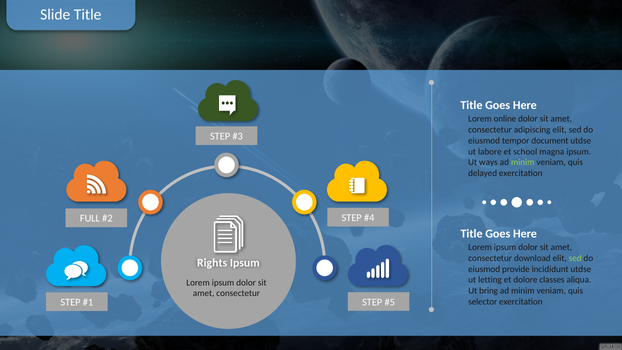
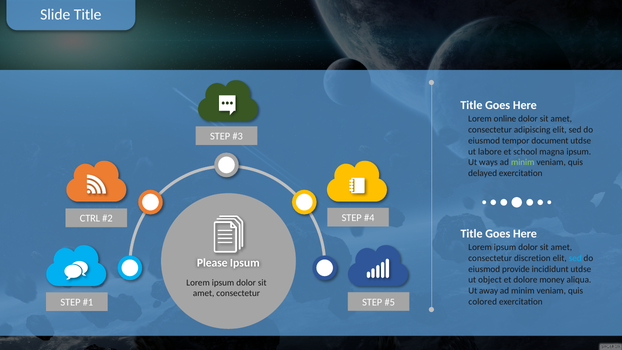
FULL: FULL -> CTRL
download: download -> discretion
sed at (575, 258) colour: light green -> light blue
Rights: Rights -> Please
letting: letting -> object
classes: classes -> money
bring: bring -> away
selector: selector -> colored
